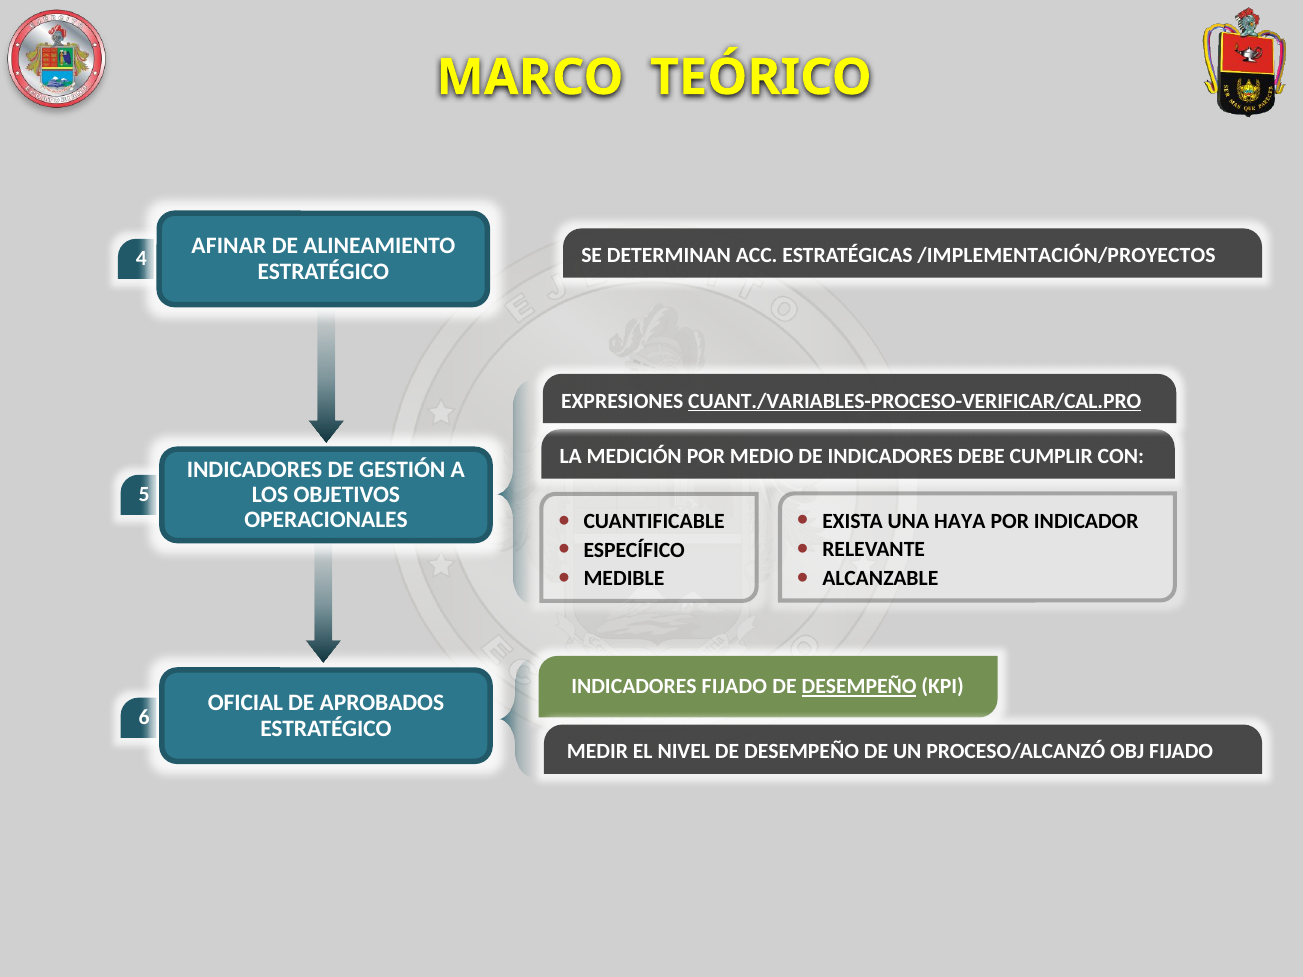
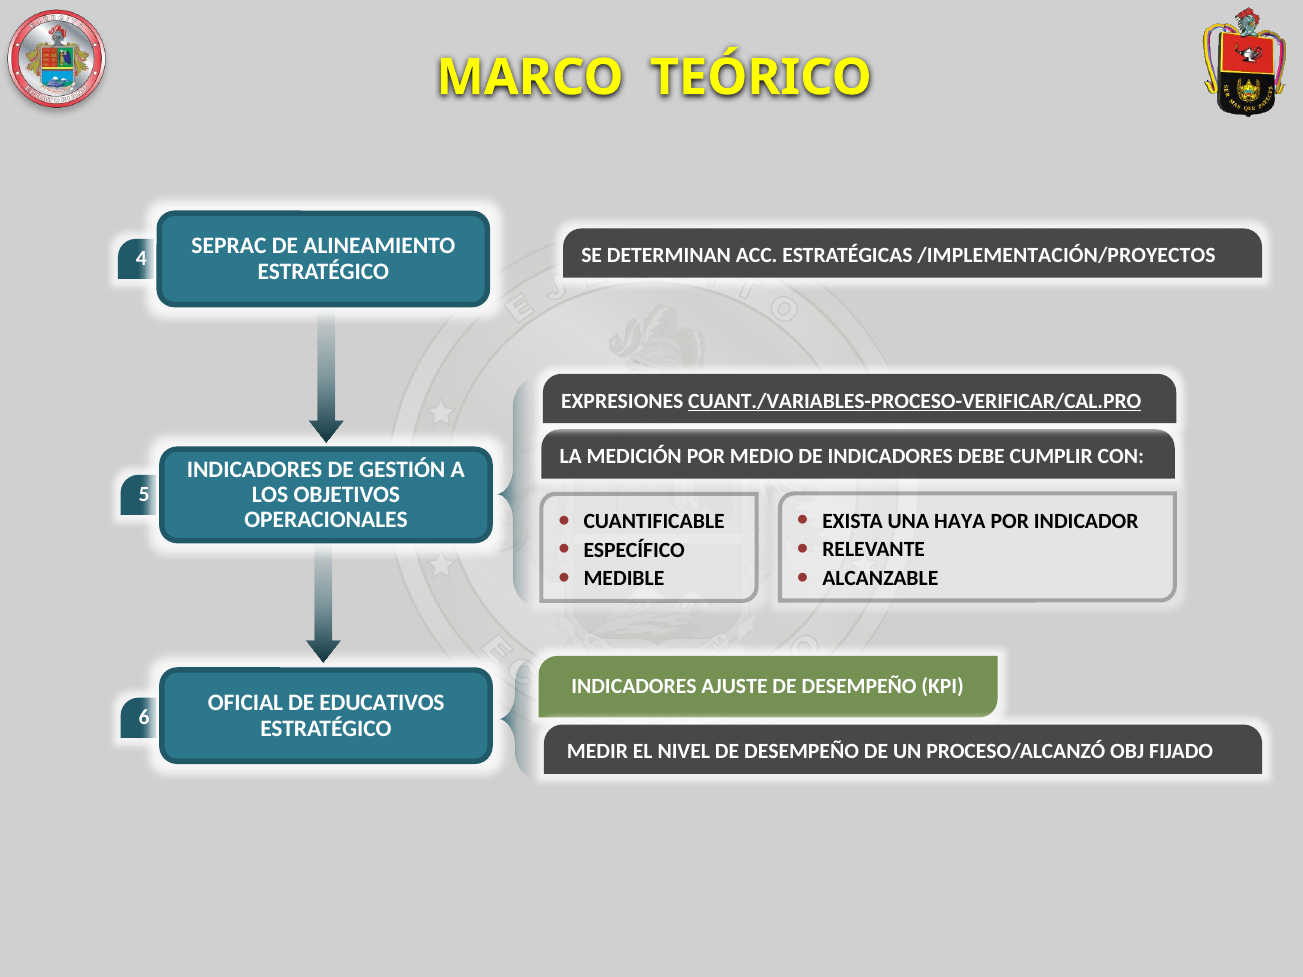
AFINAR: AFINAR -> SEPRAC
INDICADORES FIJADO: FIJADO -> AJUSTE
DESEMPEÑO at (859, 687) underline: present -> none
APROBADOS: APROBADOS -> EDUCATIVOS
